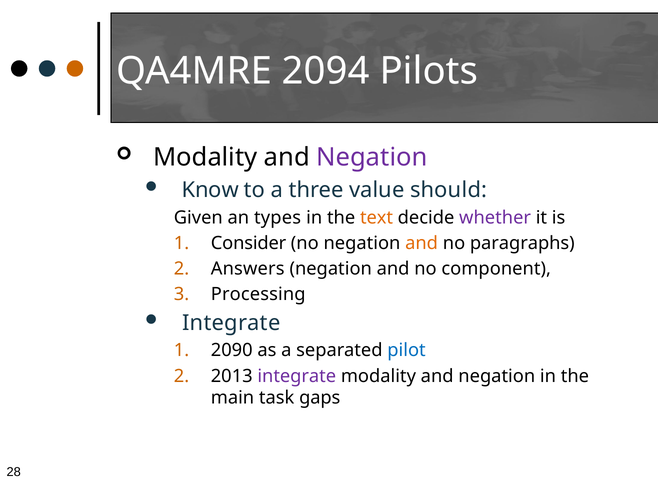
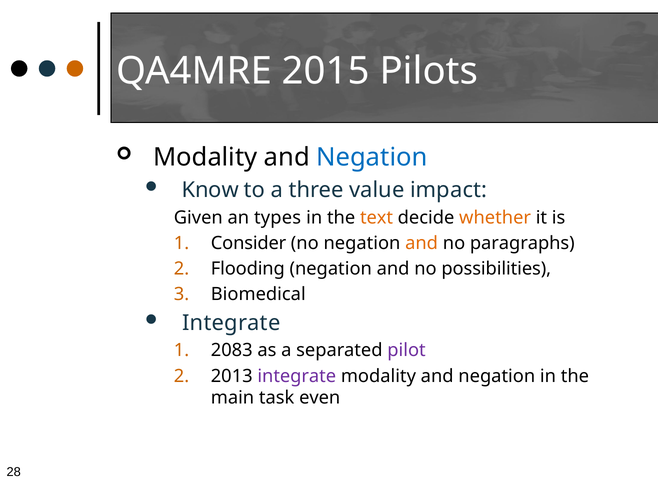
2094: 2094 -> 2015
Negation at (372, 158) colour: purple -> blue
should: should -> impact
whether colour: purple -> orange
Answers: Answers -> Flooding
component: component -> possibilities
Processing: Processing -> Biomedical
2090: 2090 -> 2083
pilot colour: blue -> purple
gaps: gaps -> even
